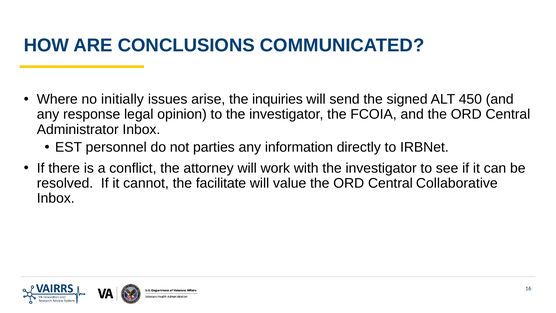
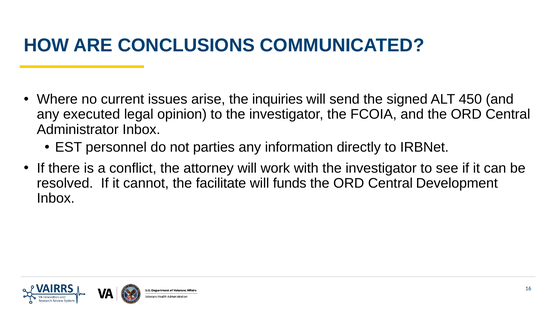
initially: initially -> current
response: response -> executed
value: value -> funds
Collaborative: Collaborative -> Development
